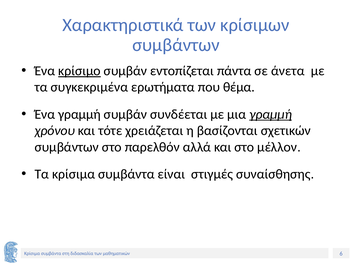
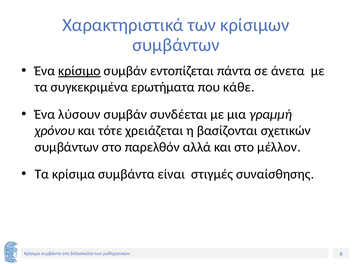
θέμα: θέμα -> κάθε
Ένα γραμμή: γραμμή -> λύσουν
γραμμή at (271, 114) underline: present -> none
